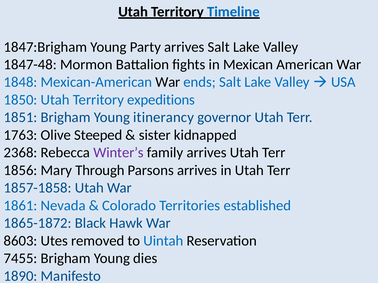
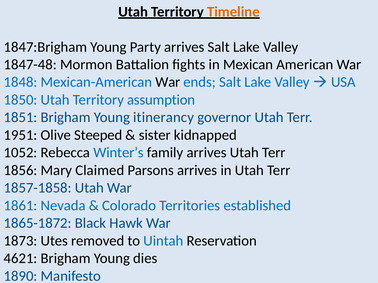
Timeline colour: blue -> orange
expeditions: expeditions -> assumption
1763: 1763 -> 1951
2368: 2368 -> 1052
Winter’s colour: purple -> blue
Through: Through -> Claimed
8603: 8603 -> 1873
7455: 7455 -> 4621
